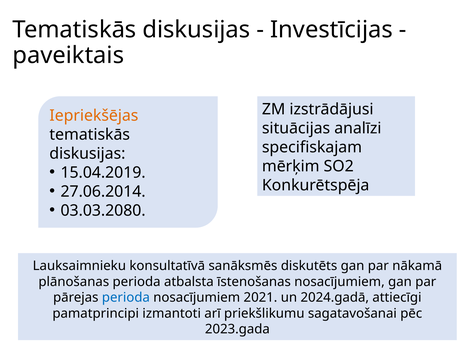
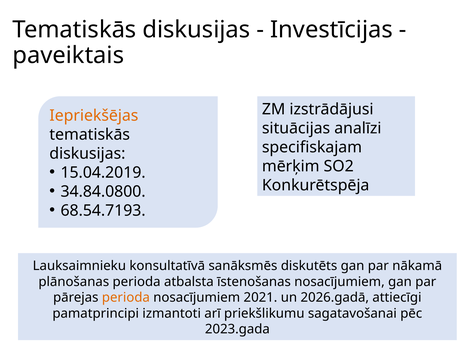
27.06.2014: 27.06.2014 -> 34.84.0800
03.03.2080: 03.03.2080 -> 68.54.7193
perioda at (126, 298) colour: blue -> orange
2024.gadā: 2024.gadā -> 2026.gadā
